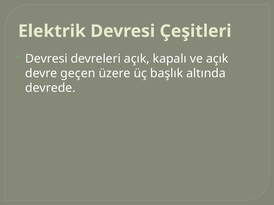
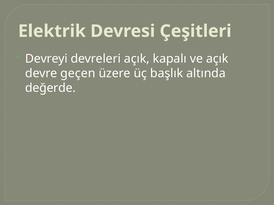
Devresi at (46, 59): Devresi -> Devreyi
devrede: devrede -> değerde
